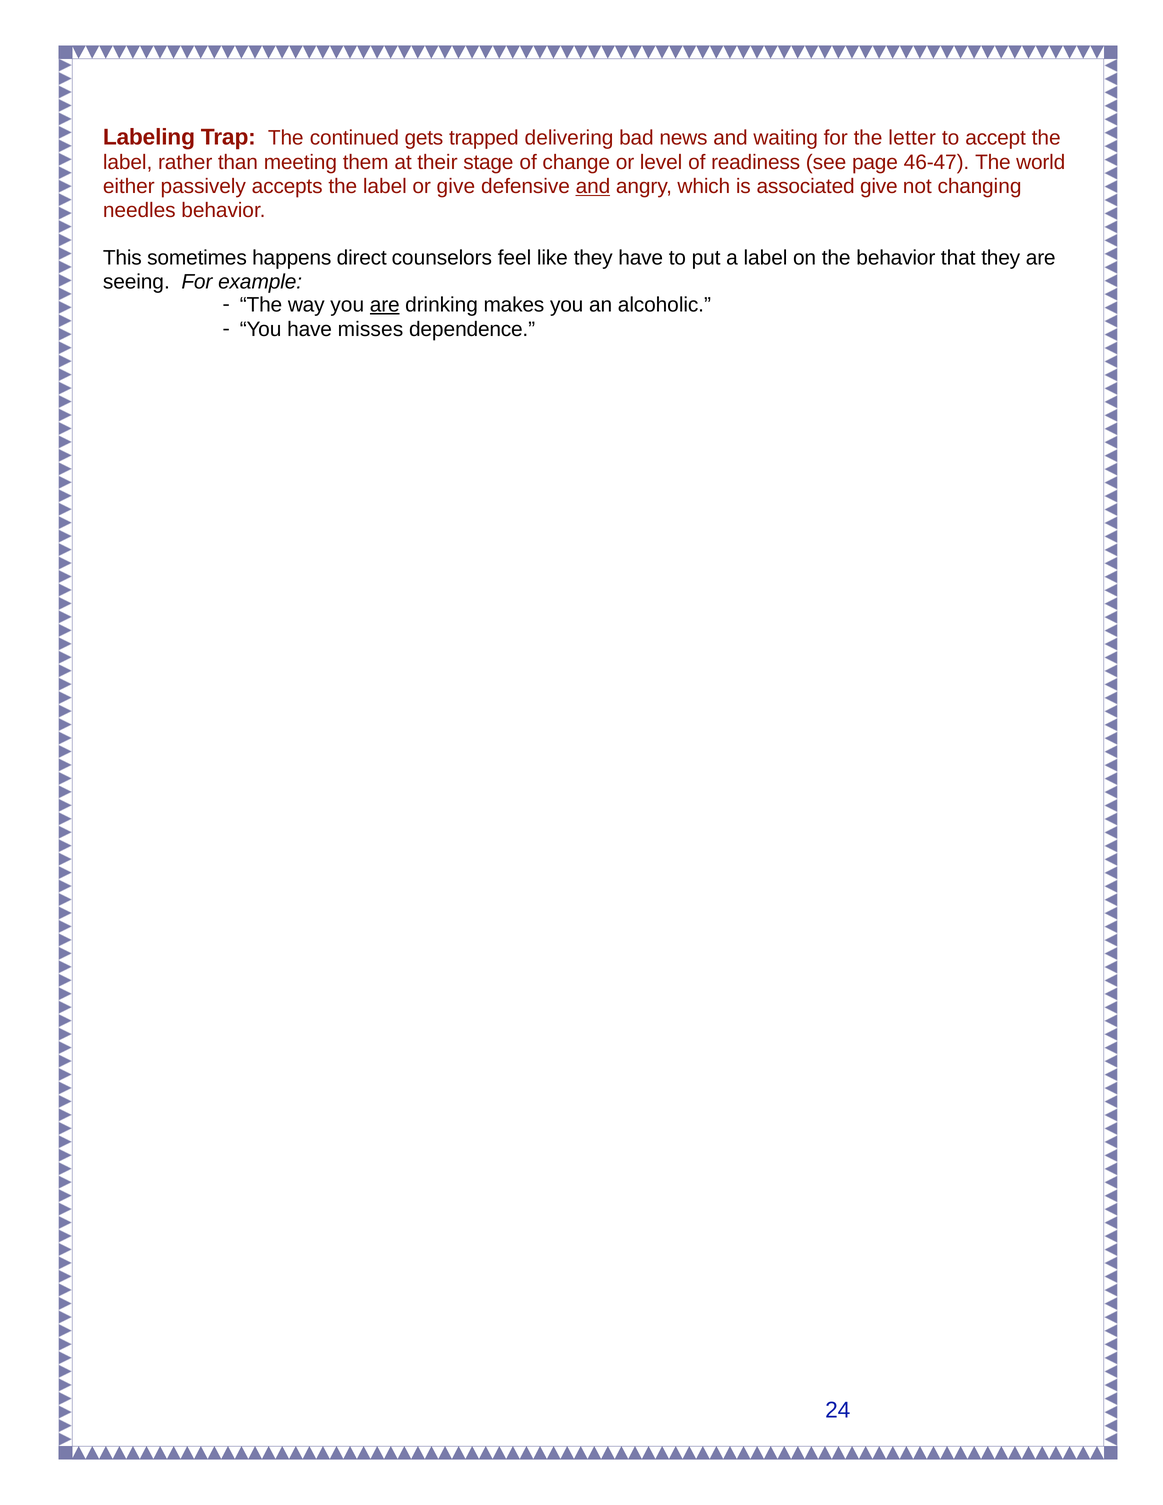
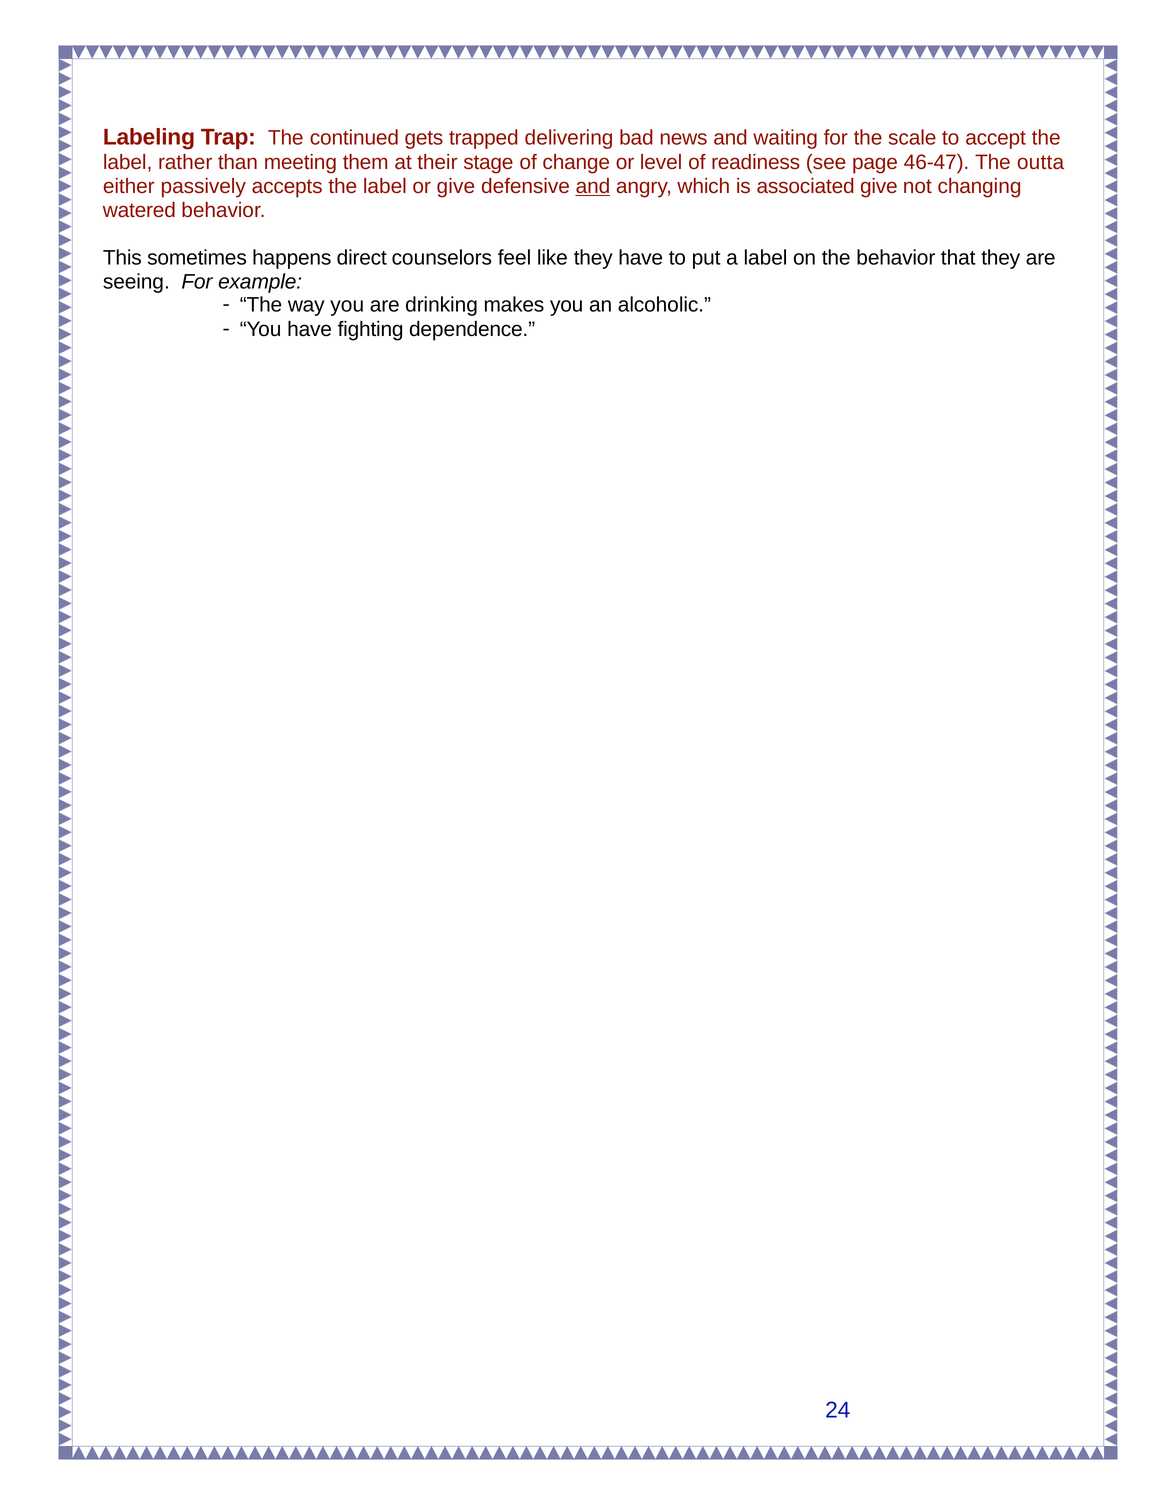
letter: letter -> scale
world: world -> outta
needles: needles -> watered
are at (385, 305) underline: present -> none
misses: misses -> fighting
